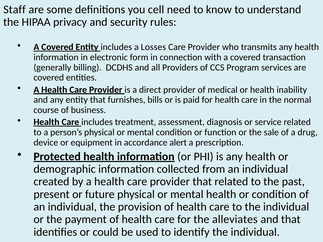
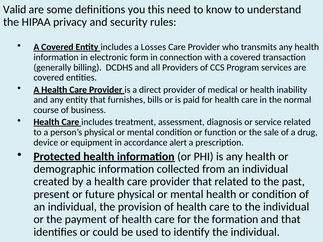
Staff: Staff -> Valid
cell: cell -> this
alleviates: alleviates -> formation
